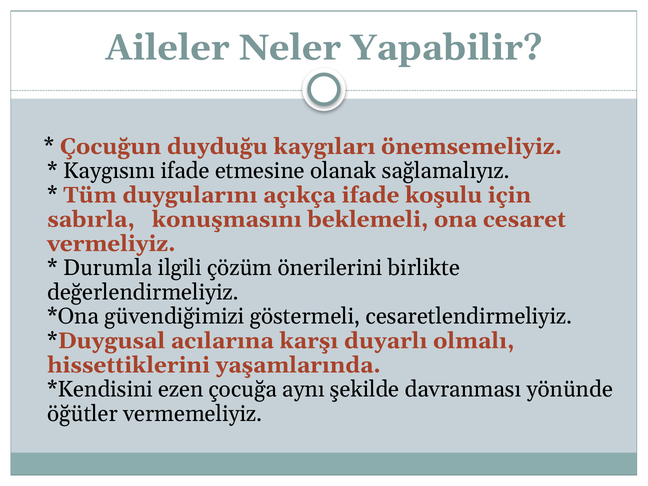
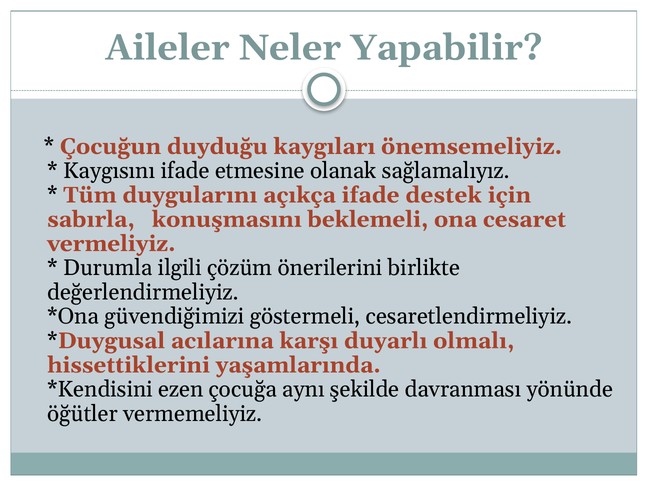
koşulu: koşulu -> destek
